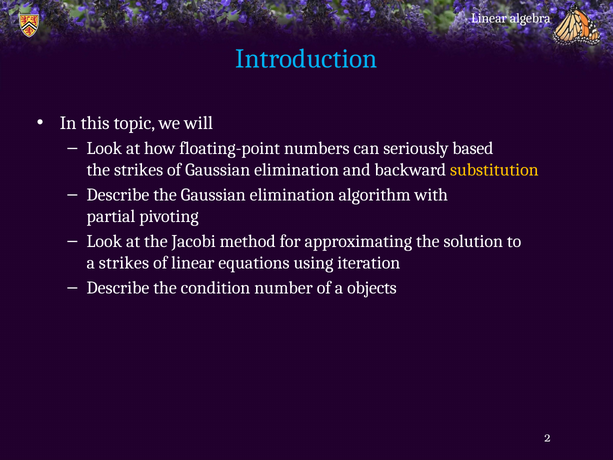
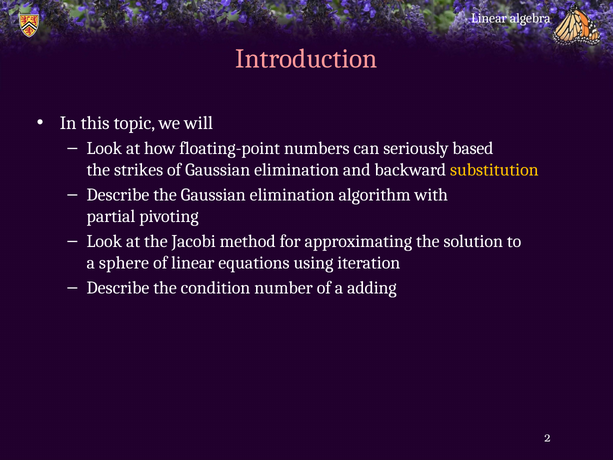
Introduction colour: light blue -> pink
a strikes: strikes -> sphere
objects: objects -> adding
